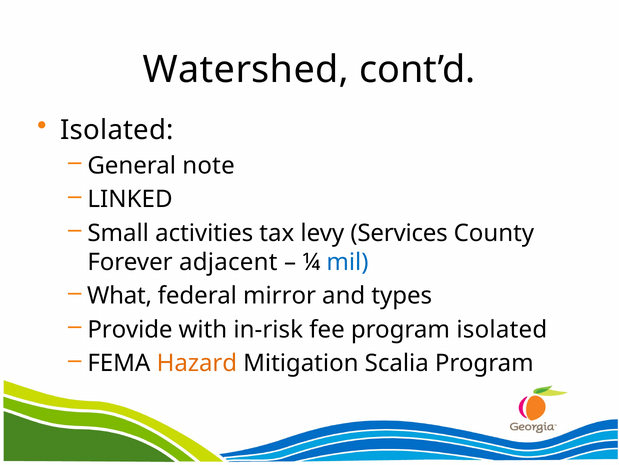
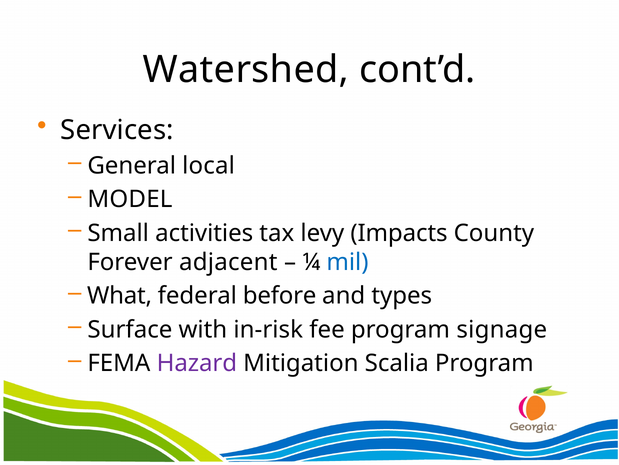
Isolated at (117, 130): Isolated -> Services
note: note -> local
LINKED: LINKED -> MODEL
Services: Services -> Impacts
mirror: mirror -> before
Provide: Provide -> Surface
program isolated: isolated -> signage
Hazard colour: orange -> purple
